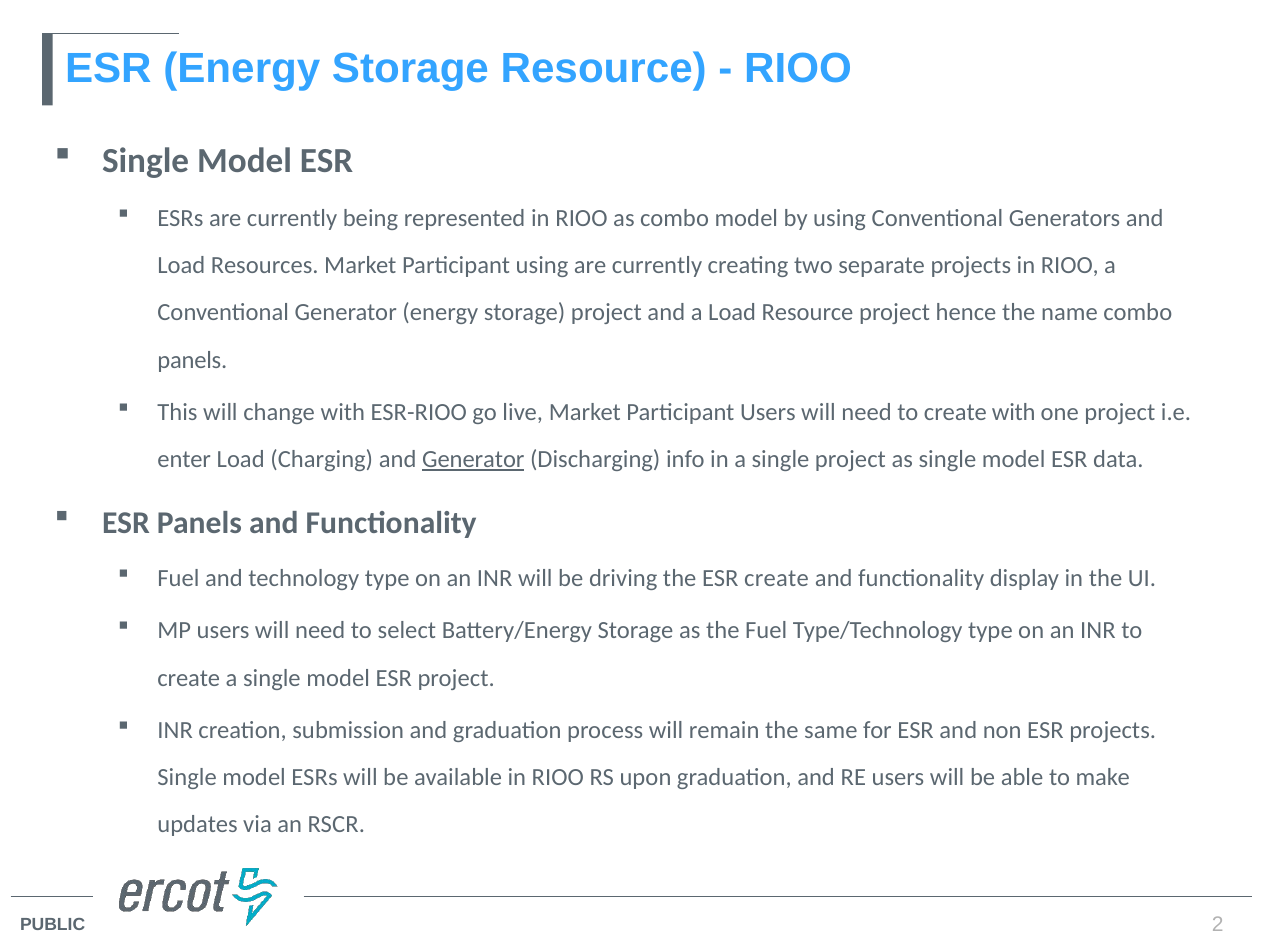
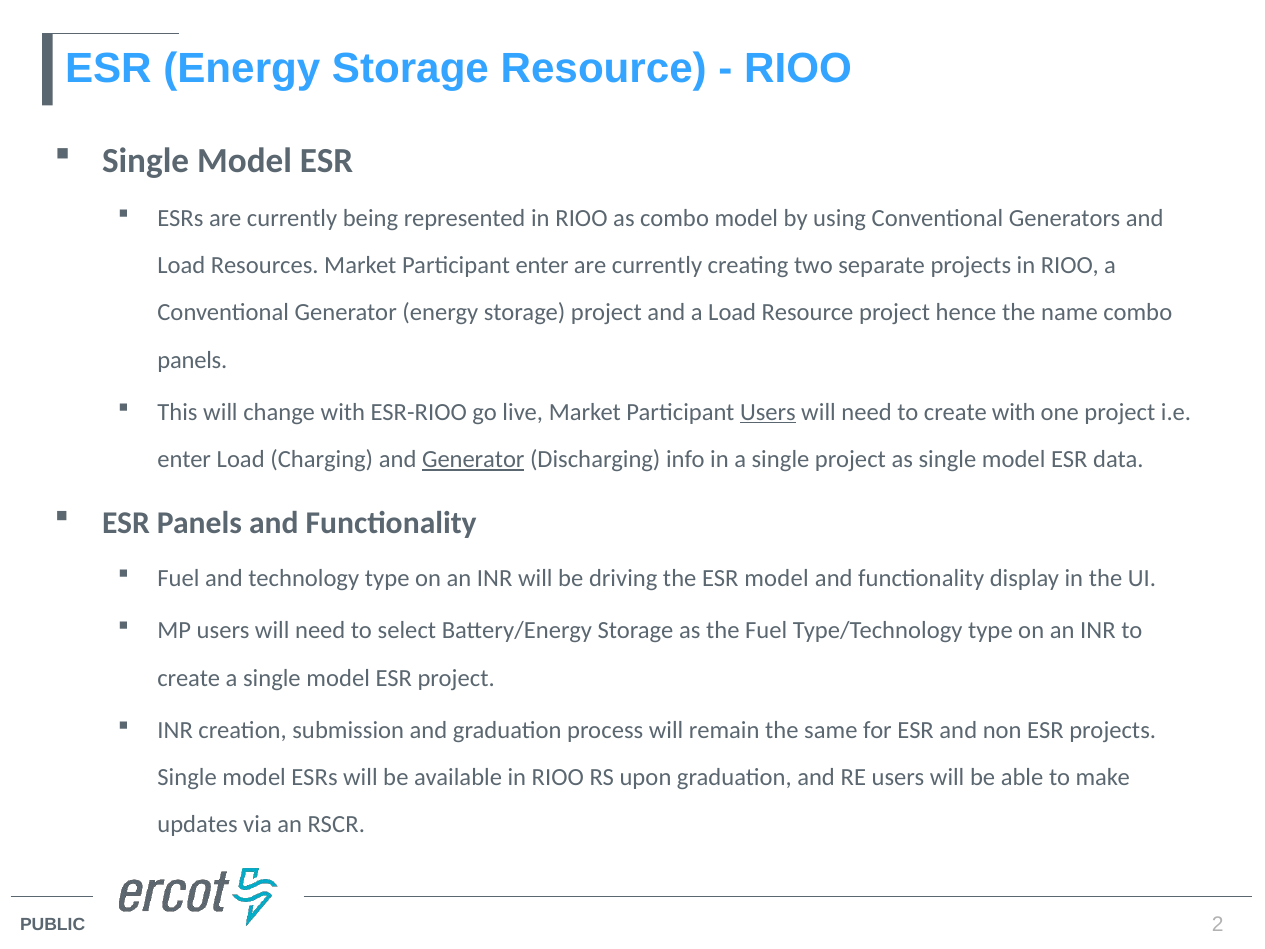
Participant using: using -> enter
Users at (768, 412) underline: none -> present
ESR create: create -> model
